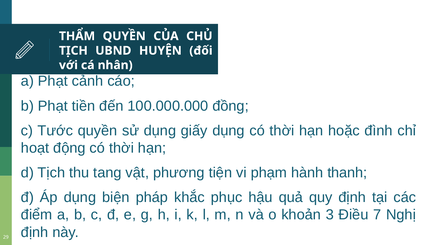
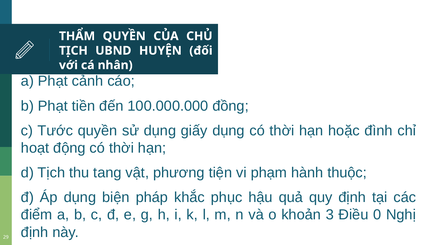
thanh: thanh -> thuộc
7: 7 -> 0
